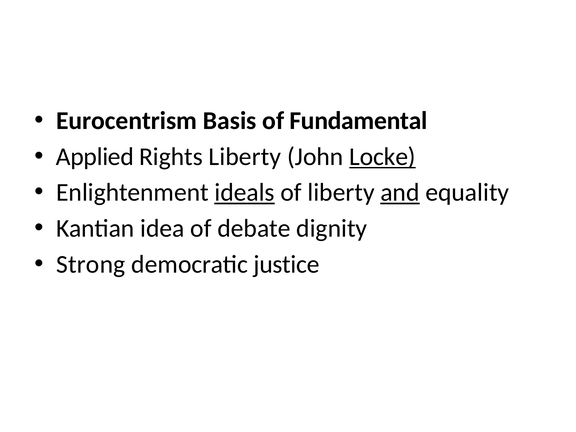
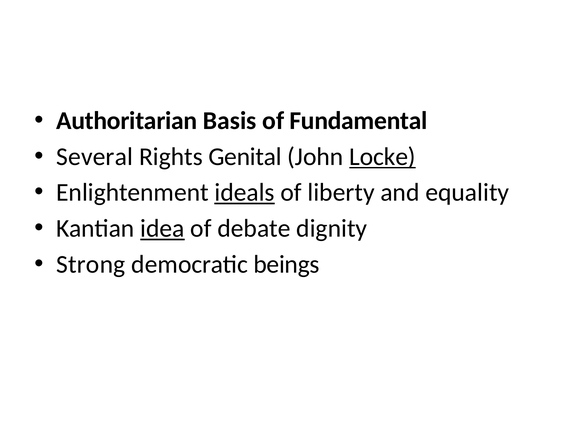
Eurocentrism: Eurocentrism -> Authoritarian
Applied: Applied -> Several
Rights Liberty: Liberty -> Genital
and underline: present -> none
idea underline: none -> present
justice: justice -> beings
